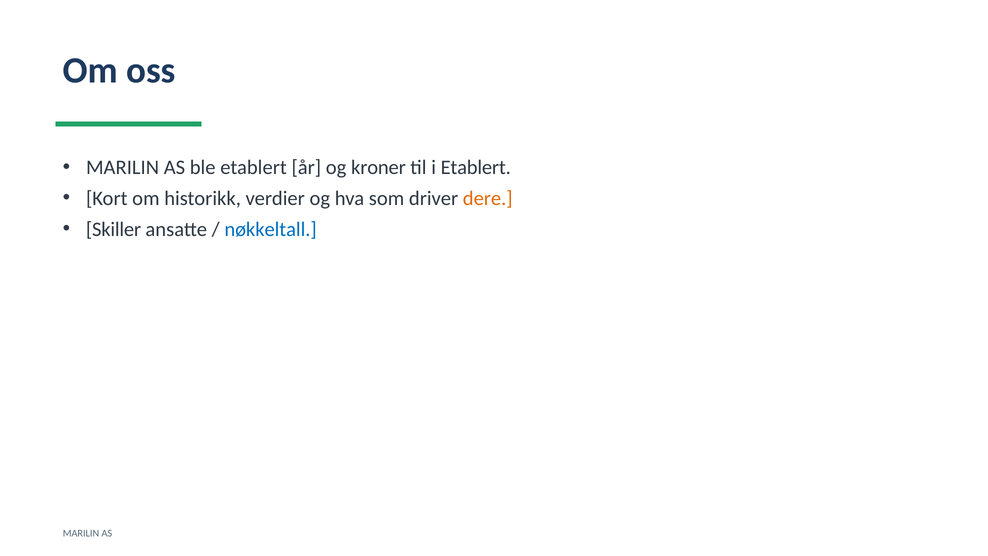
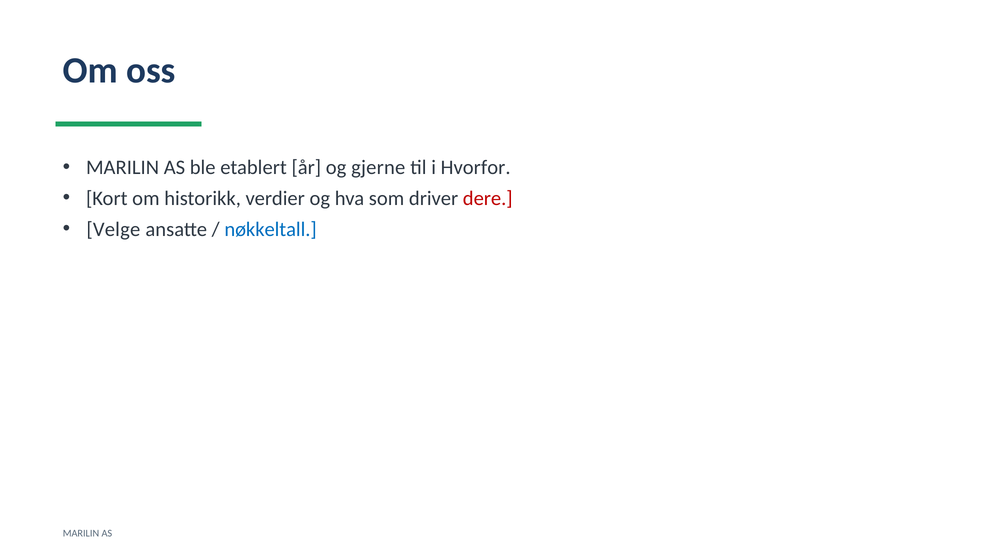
kroner: kroner -> gjerne
i Etablert: Etablert -> Hvorfor
dere colour: orange -> red
Skiller: Skiller -> Velge
